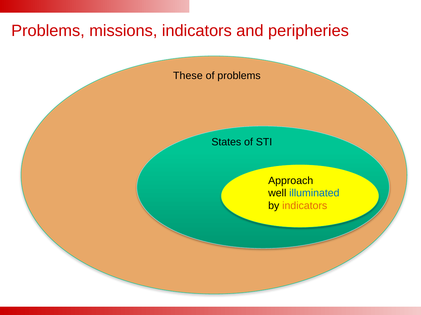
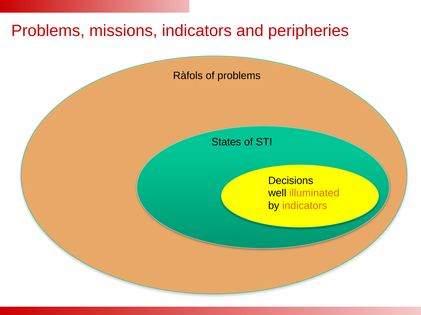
These: These -> Ràfols
Approach: Approach -> Decisions
illuminated colour: blue -> orange
